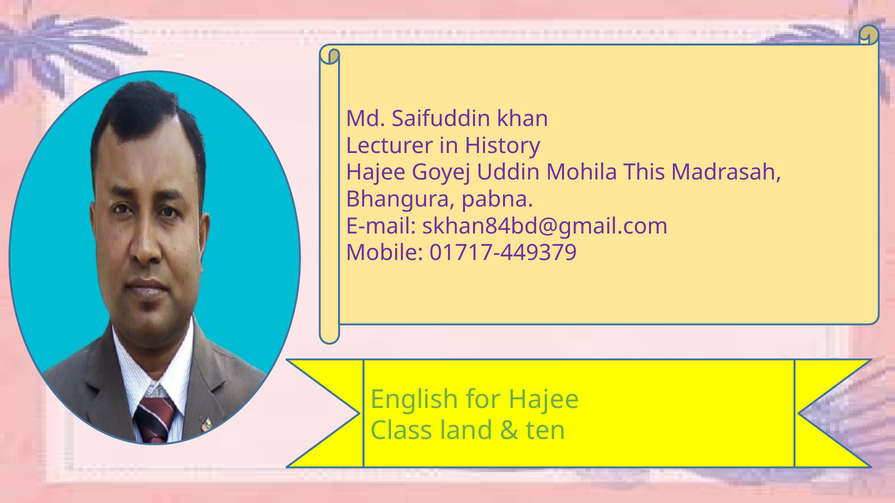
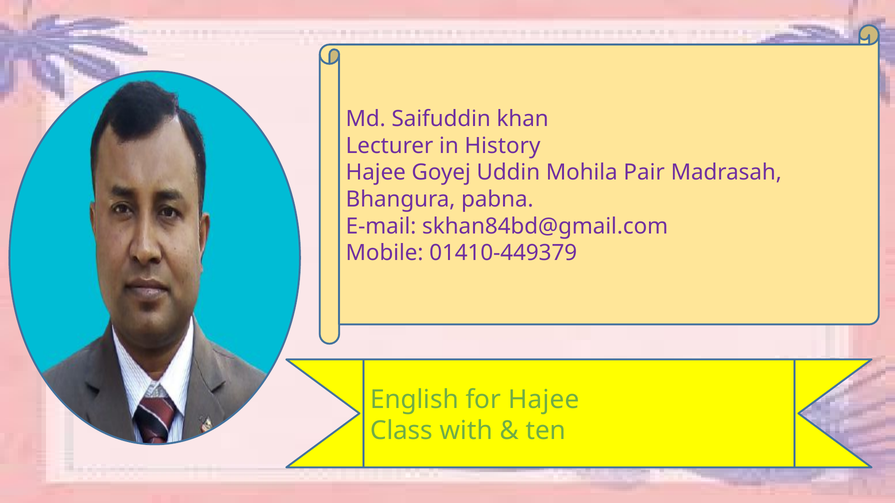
This: This -> Pair
01717-449379: 01717-449379 -> 01410-449379
land: land -> with
